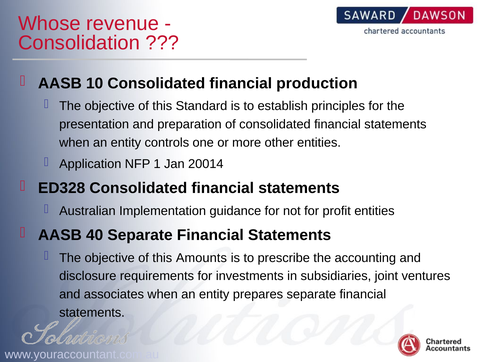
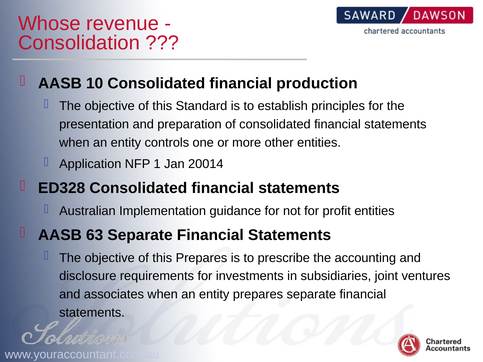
40: 40 -> 63
this Amounts: Amounts -> Prepares
